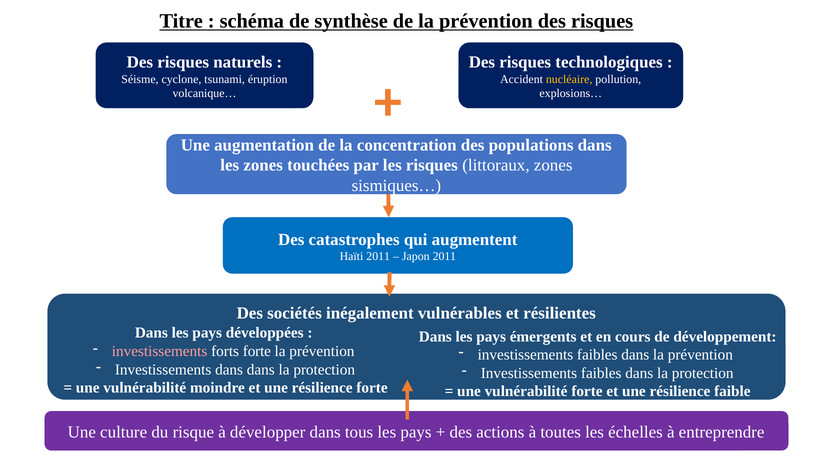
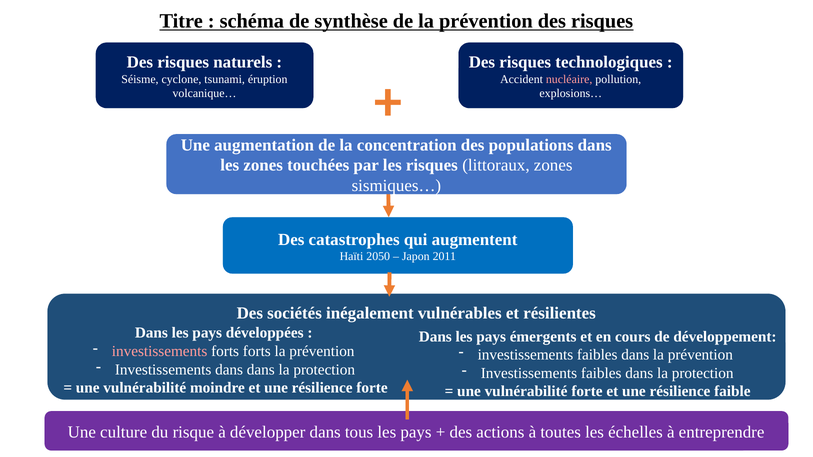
nucléaire colour: yellow -> pink
Haïti 2011: 2011 -> 2050
forts forte: forte -> forts
